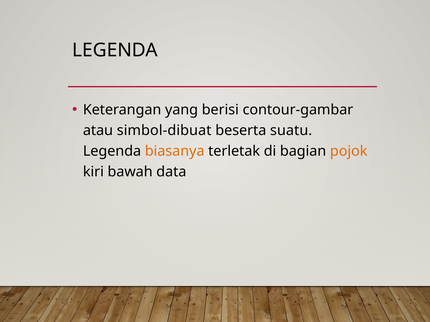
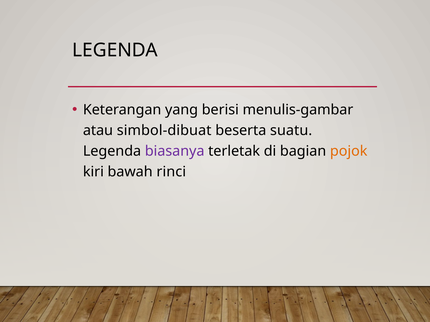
contour-gambar: contour-gambar -> menulis-gambar
biasanya colour: orange -> purple
data: data -> rinci
